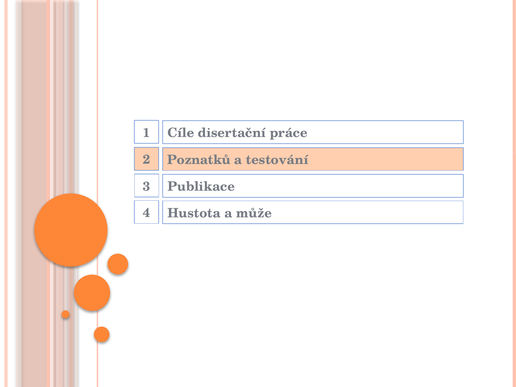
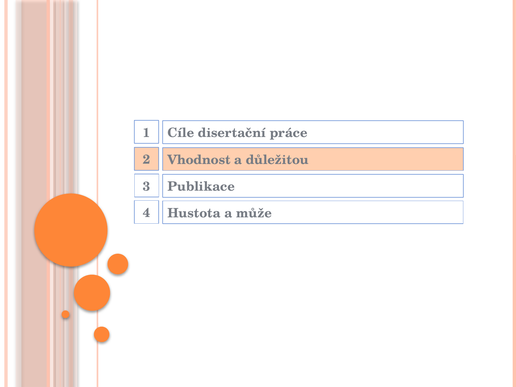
Poznatků: Poznatků -> Vhodnost
testování: testování -> důležitou
